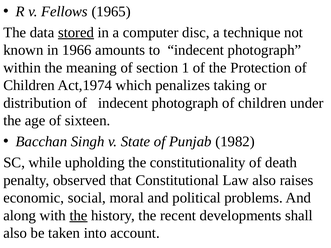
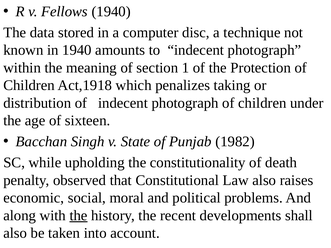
Fellows 1965: 1965 -> 1940
stored underline: present -> none
in 1966: 1966 -> 1940
Act,1974: Act,1974 -> Act,1918
